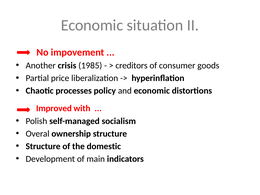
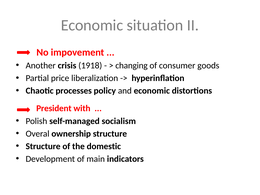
1985: 1985 -> 1918
creditors: creditors -> changing
Improved: Improved -> President
